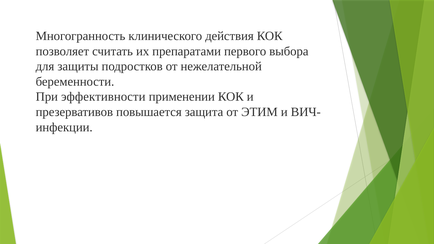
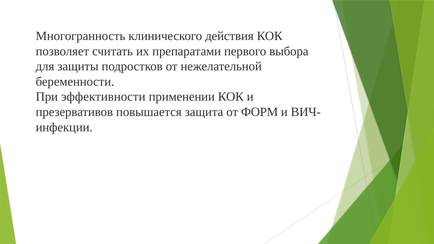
ЭТИМ: ЭТИМ -> ФОРМ
